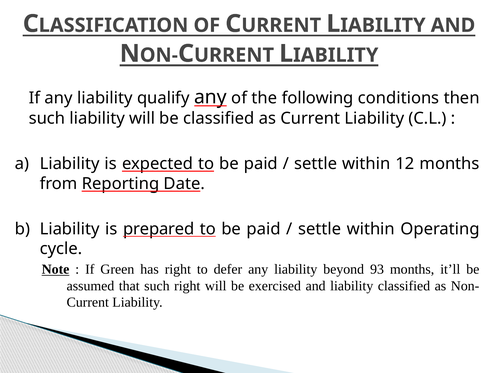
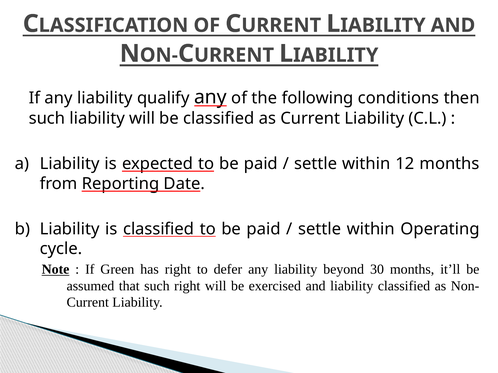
is prepared: prepared -> classified
93: 93 -> 30
